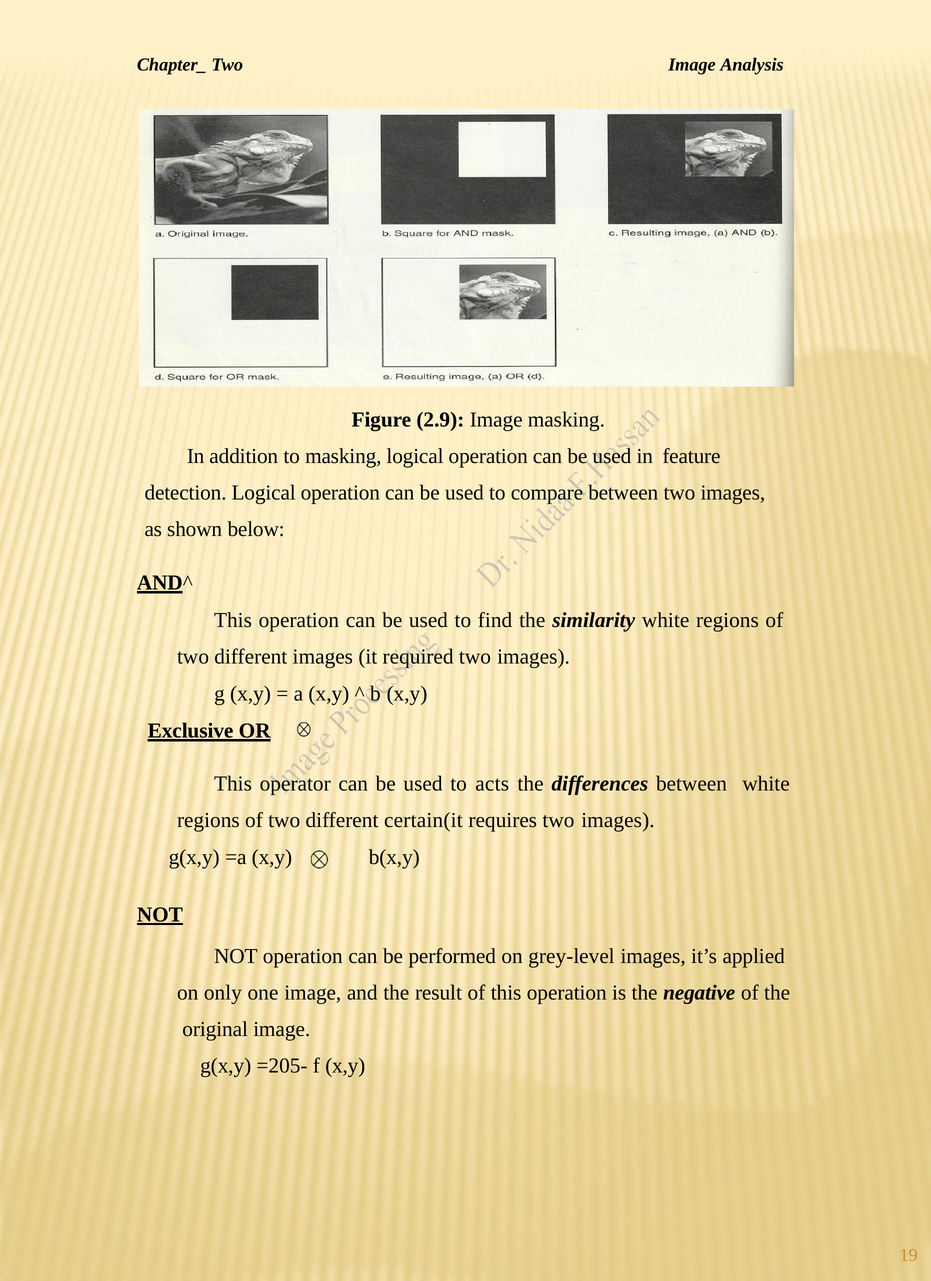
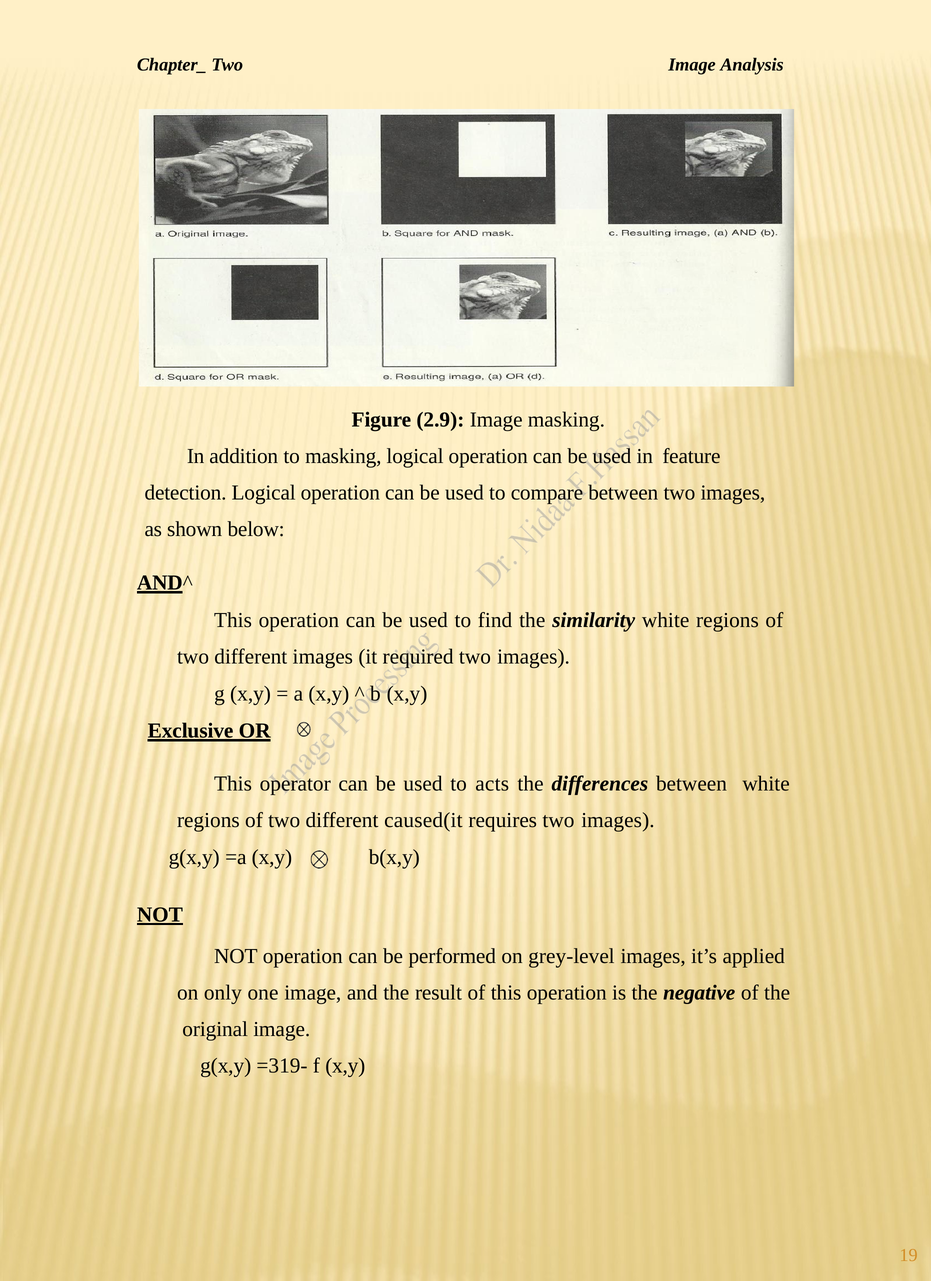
certain(it: certain(it -> caused(it
=205-: =205- -> =319-
